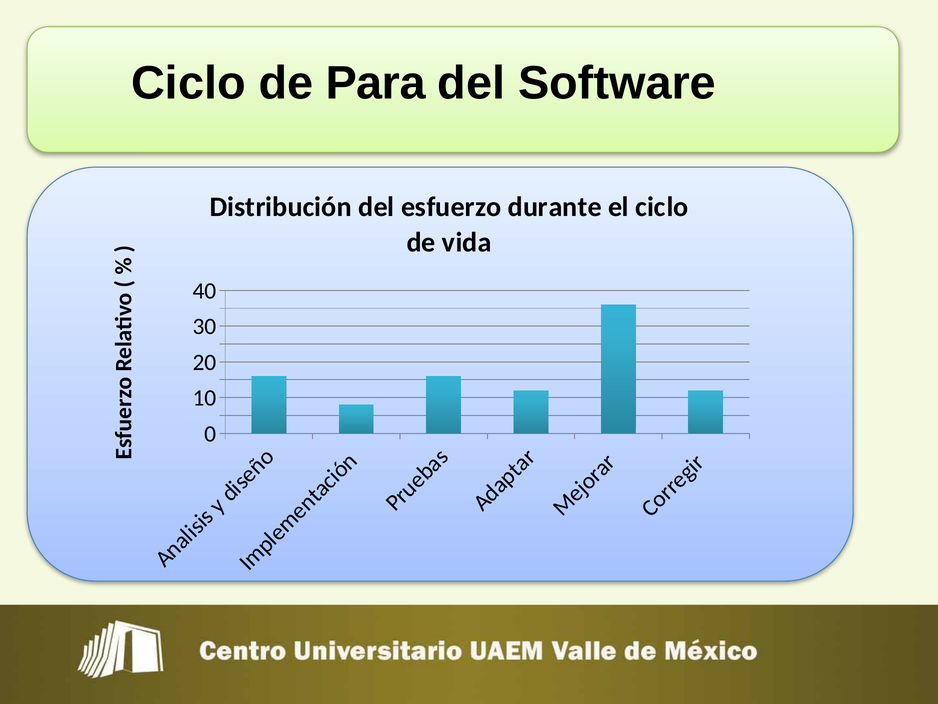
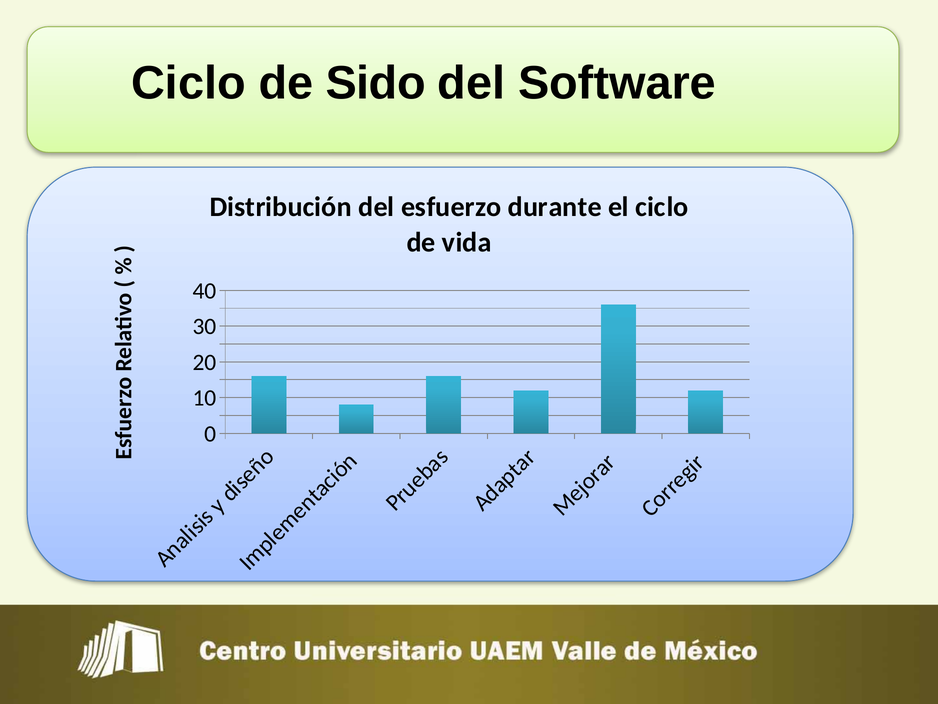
Para: Para -> Sido
